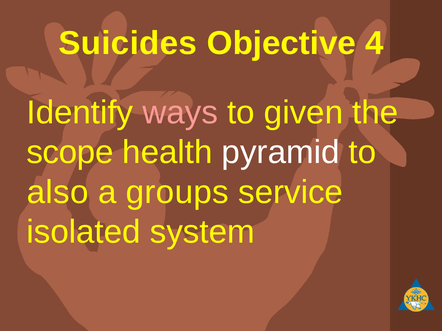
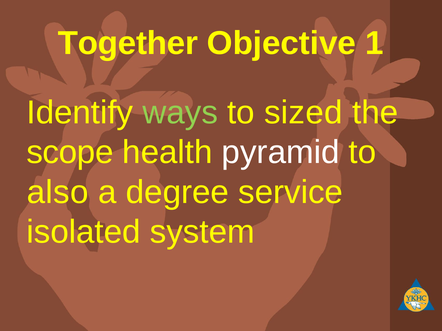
Suicides: Suicides -> Together
4: 4 -> 1
ways colour: pink -> light green
given: given -> sized
groups: groups -> degree
